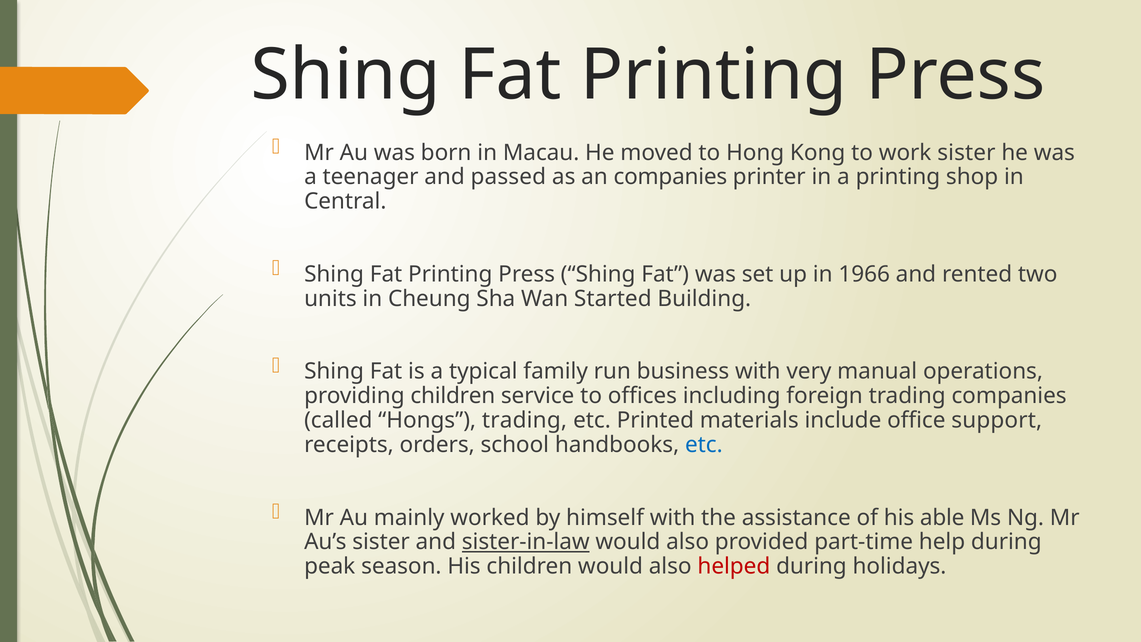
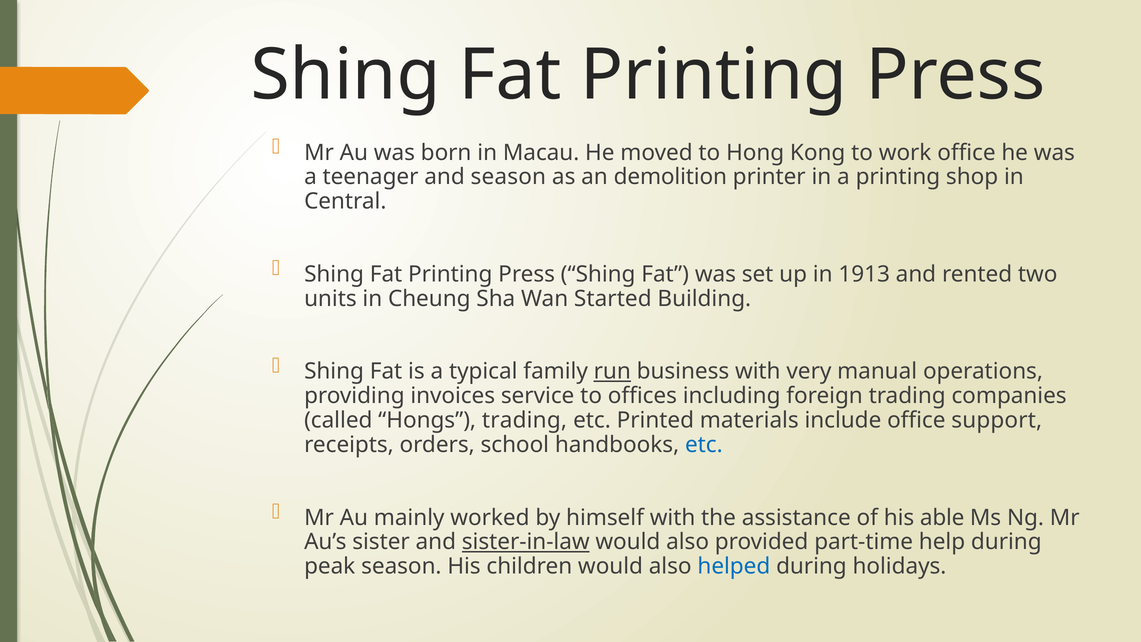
work sister: sister -> office
and passed: passed -> season
an companies: companies -> demolition
1966: 1966 -> 1913
run underline: none -> present
providing children: children -> invoices
helped colour: red -> blue
